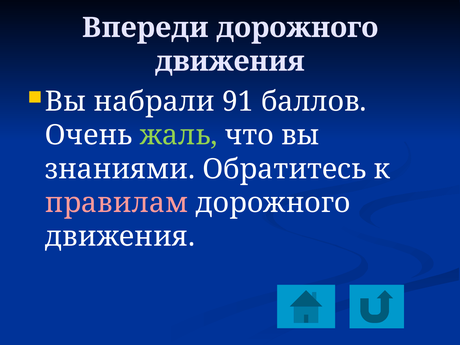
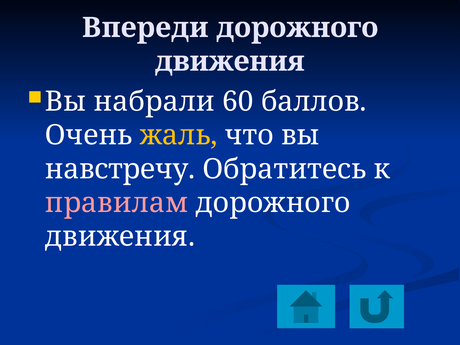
91: 91 -> 60
жаль colour: light green -> yellow
знаниями: знаниями -> навстречу
